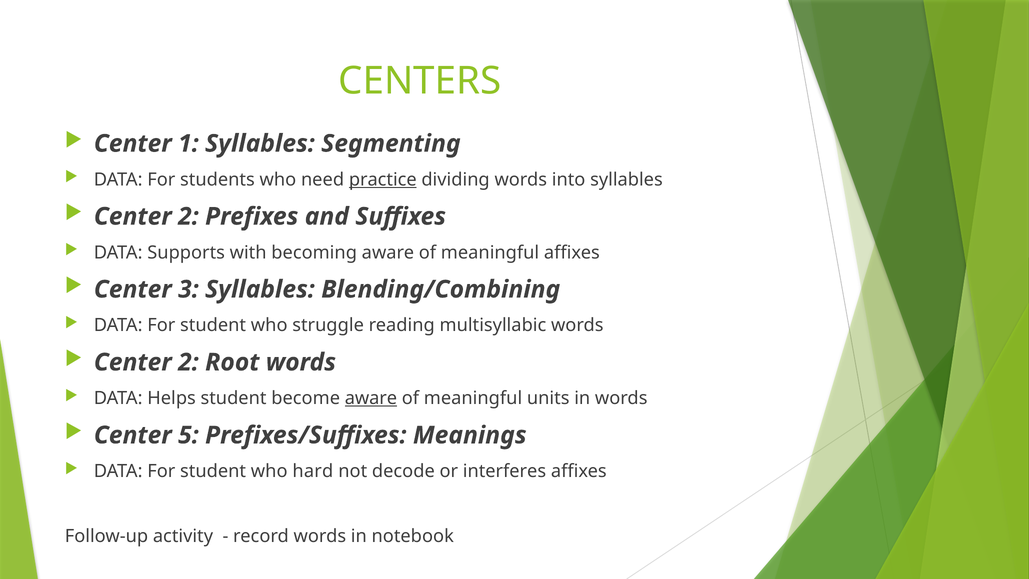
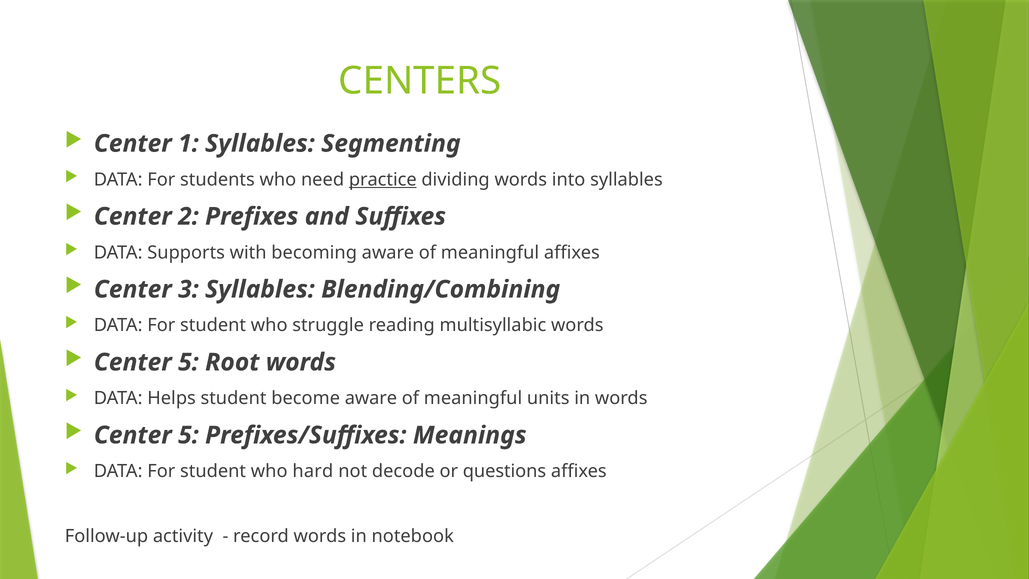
2 at (188, 362): 2 -> 5
aware at (371, 398) underline: present -> none
interferes: interferes -> questions
